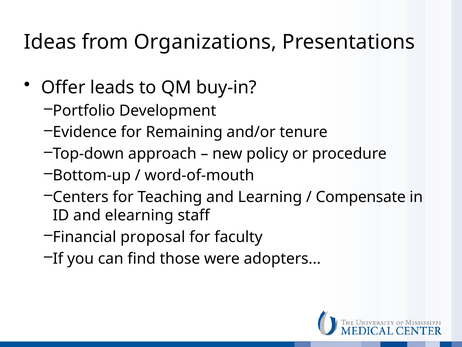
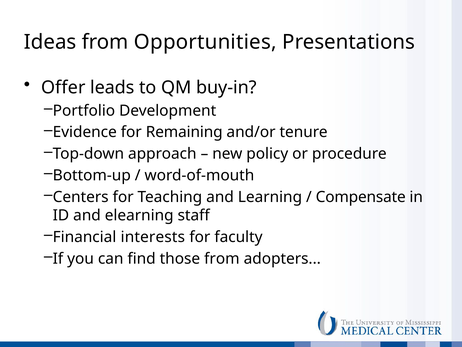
Organizations: Organizations -> Opportunities
proposal: proposal -> interests
those were: were -> from
